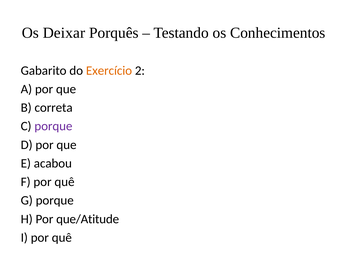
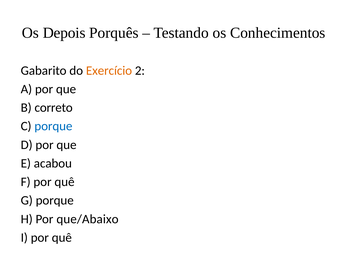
Deixar: Deixar -> Depois
correta: correta -> correto
porque at (53, 127) colour: purple -> blue
que/Atitude: que/Atitude -> que/Abaixo
